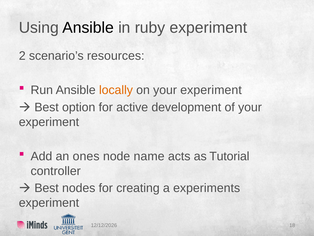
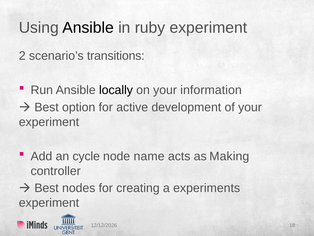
resources: resources -> transitions
locally colour: orange -> black
on your experiment: experiment -> information
ones: ones -> cycle
Tutorial: Tutorial -> Making
